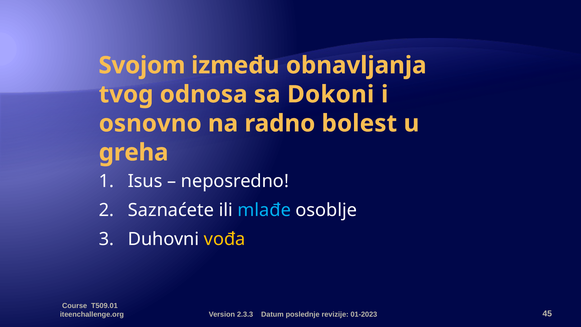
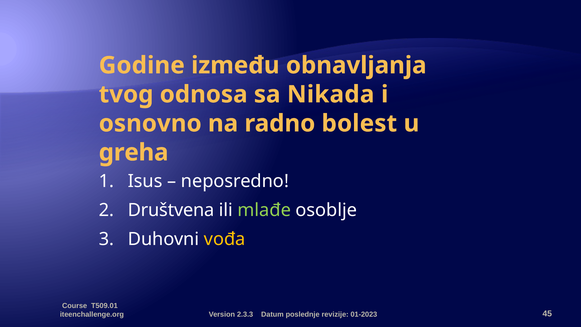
Svojom: Svojom -> Godine
Dokoni: Dokoni -> Nikada
Saznaćete: Saznaćete -> Društvena
mlađe colour: light blue -> light green
